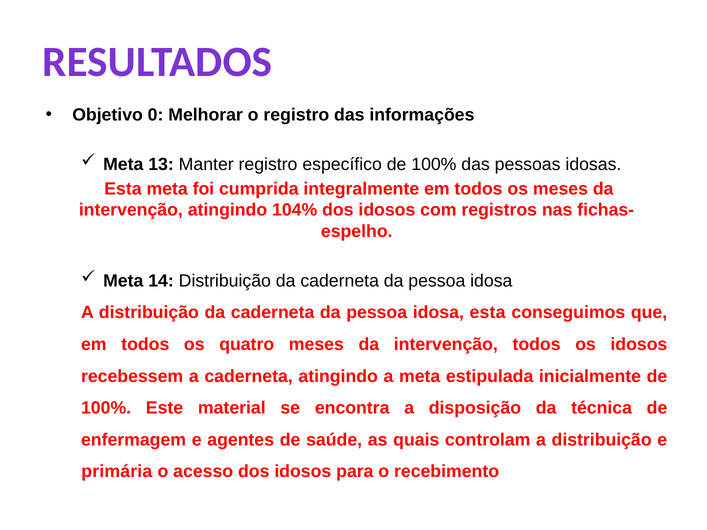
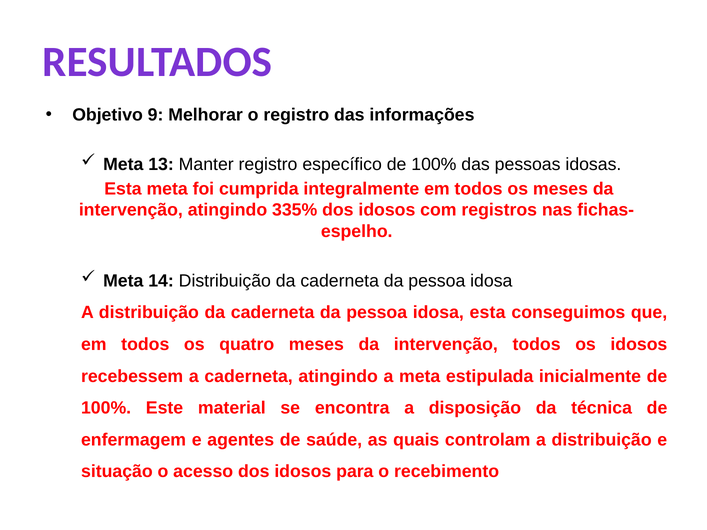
0: 0 -> 9
104%: 104% -> 335%
primária: primária -> situação
